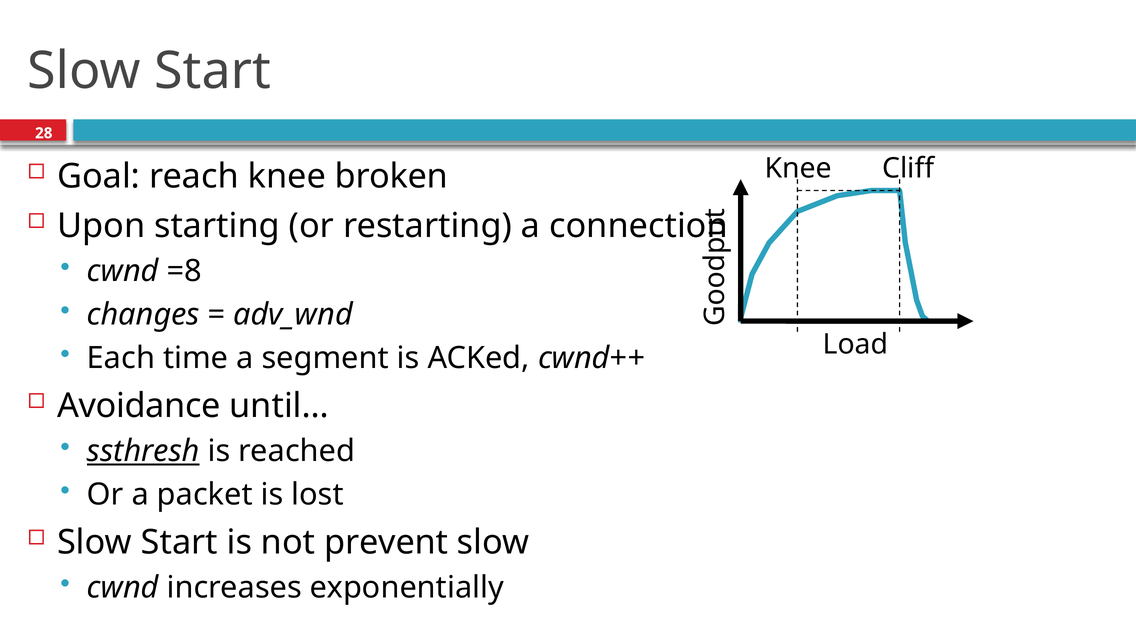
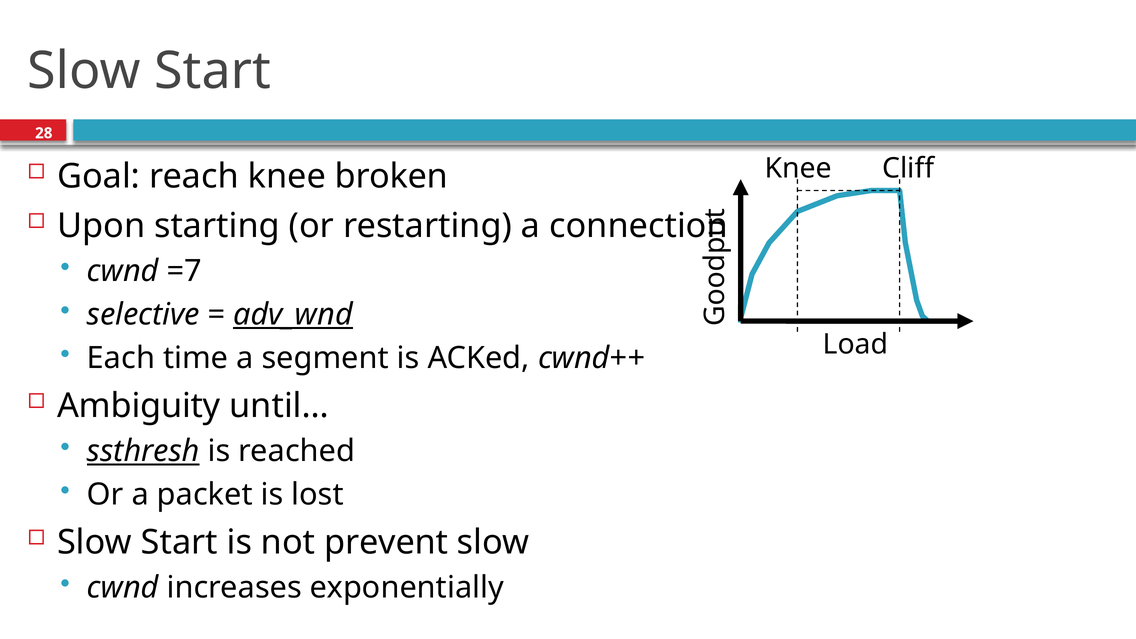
=8: =8 -> =7
changes: changes -> selective
adv_wnd underline: none -> present
Avoidance: Avoidance -> Ambiguity
